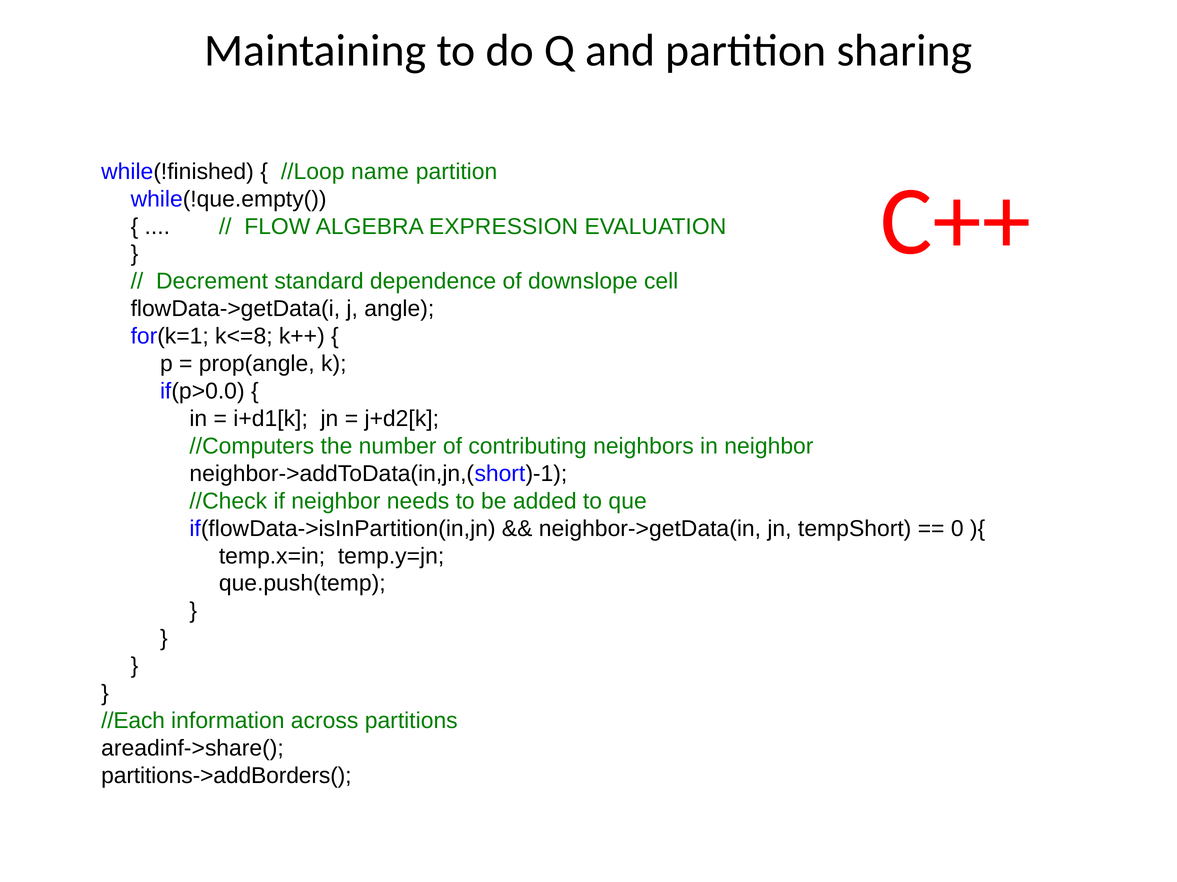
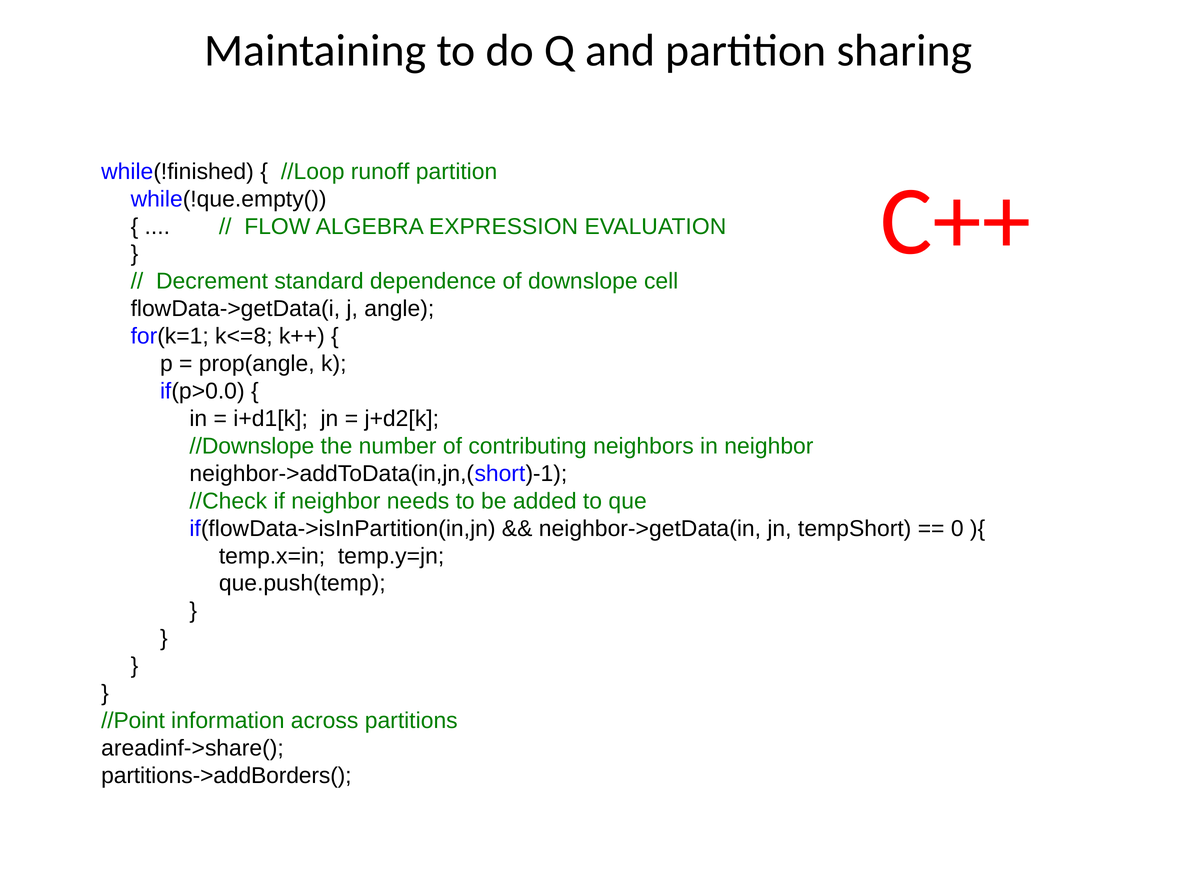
name: name -> runoff
//Computers: //Computers -> //Downslope
//Each: //Each -> //Point
